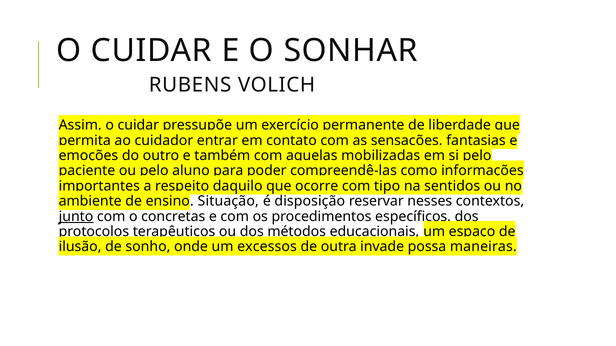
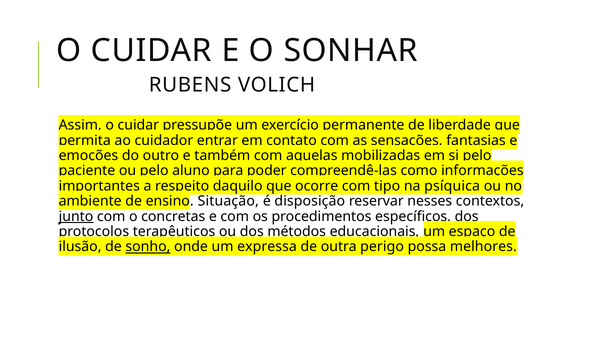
sentidos: sentidos -> psíquica
sonho underline: none -> present
excessos: excessos -> expressa
invade: invade -> perigo
maneiras: maneiras -> melhores
